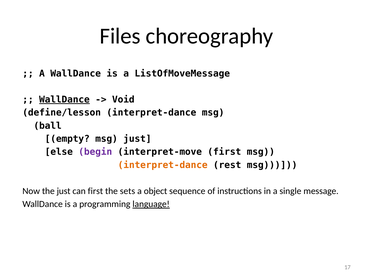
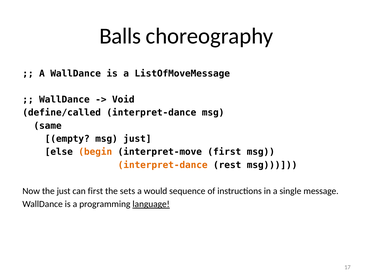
Files: Files -> Balls
WallDance at (64, 99) underline: present -> none
define/lesson: define/lesson -> define/called
ball: ball -> same
begin colour: purple -> orange
object: object -> would
